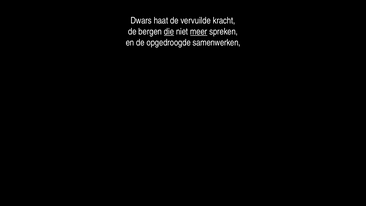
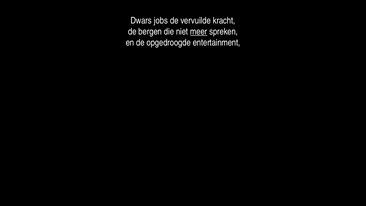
haat: haat -> jobs
die underline: present -> none
samenwerken: samenwerken -> entertainment
